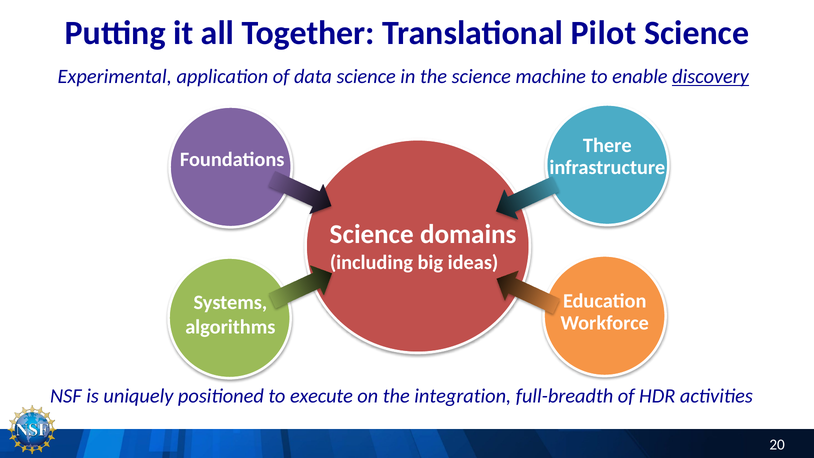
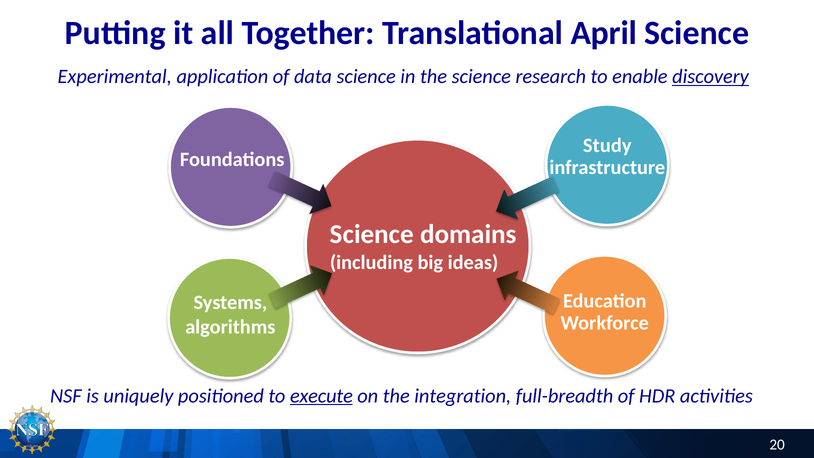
Pilot: Pilot -> April
machine: machine -> research
There: There -> Study
execute underline: none -> present
